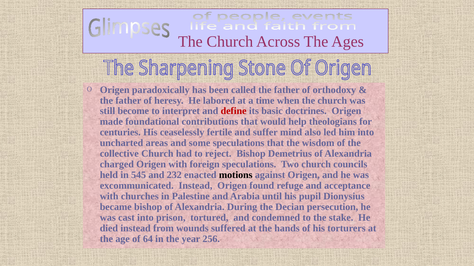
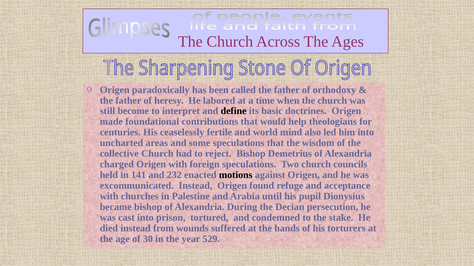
define colour: red -> black
suffer: suffer -> world
545: 545 -> 141
64: 64 -> 30
256: 256 -> 529
